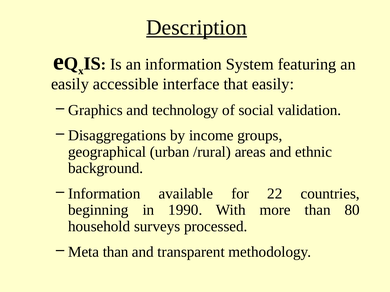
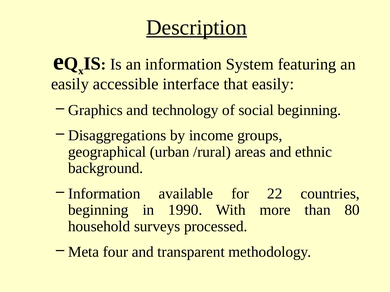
social validation: validation -> beginning
Meta than: than -> four
